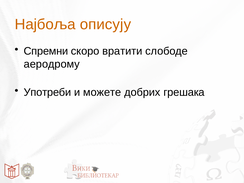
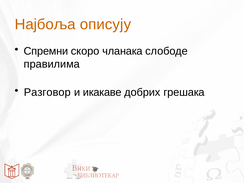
вратити: вратити -> чланака
аеродрому: аеродрому -> правилима
Употреби: Употреби -> Разговор
можете: можете -> икакаве
